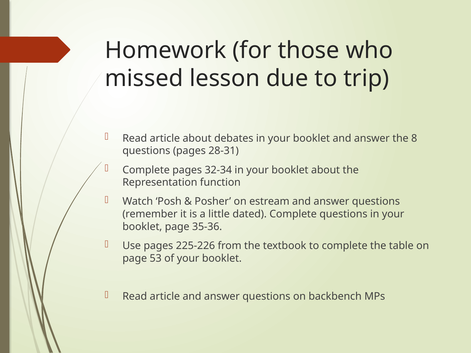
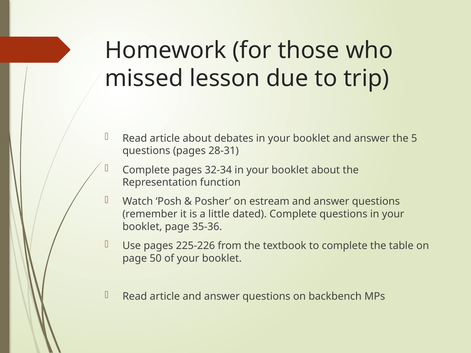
8: 8 -> 5
53: 53 -> 50
